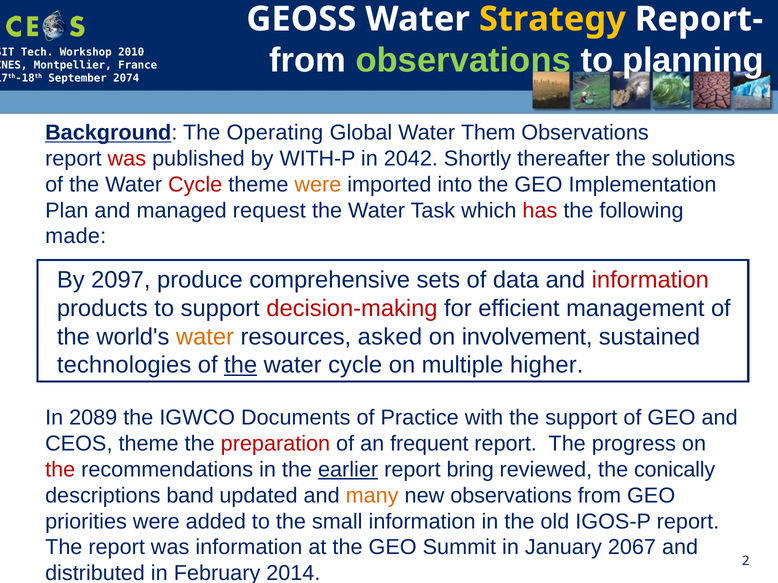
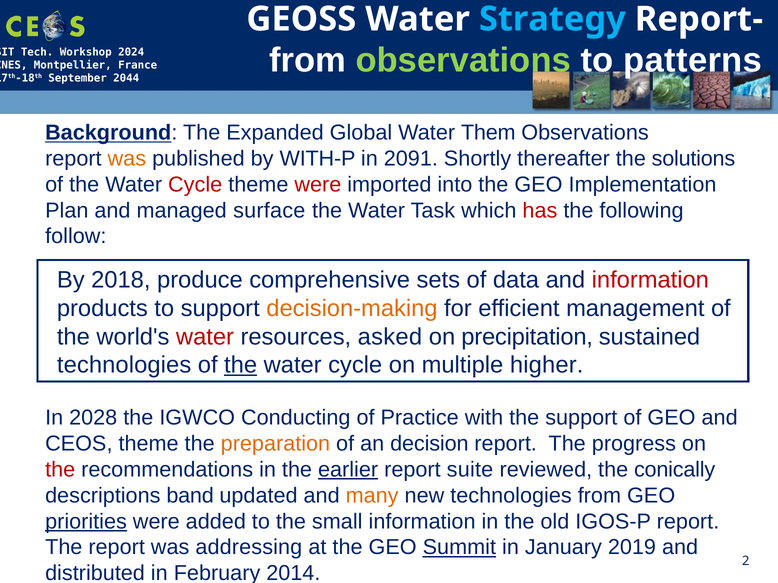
Strategy colour: yellow -> light blue
planning: planning -> patterns
2010: 2010 -> 2024
2074: 2074 -> 2044
Operating: Operating -> Expanded
was at (127, 159) colour: red -> orange
2042: 2042 -> 2091
were at (318, 185) colour: orange -> red
request: request -> surface
made: made -> follow
2097: 2097 -> 2018
decision-making colour: red -> orange
water at (205, 337) colour: orange -> red
involvement: involvement -> precipitation
2089: 2089 -> 2028
Documents: Documents -> Conducting
preparation colour: red -> orange
frequent: frequent -> decision
bring: bring -> suite
new observations: observations -> technologies
priorities underline: none -> present
was information: information -> addressing
Summit underline: none -> present
2067: 2067 -> 2019
